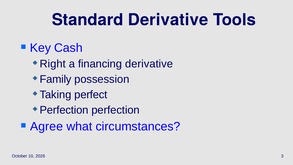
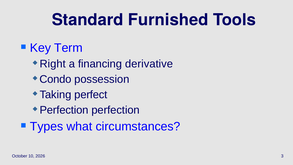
Standard Derivative: Derivative -> Furnished
Cash: Cash -> Term
Family: Family -> Condo
Agree: Agree -> Types
